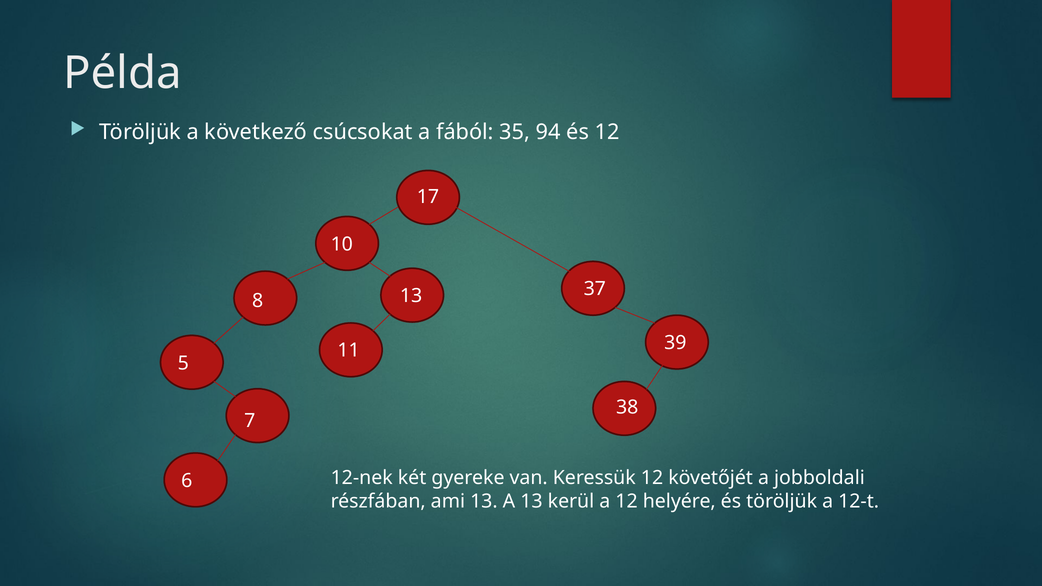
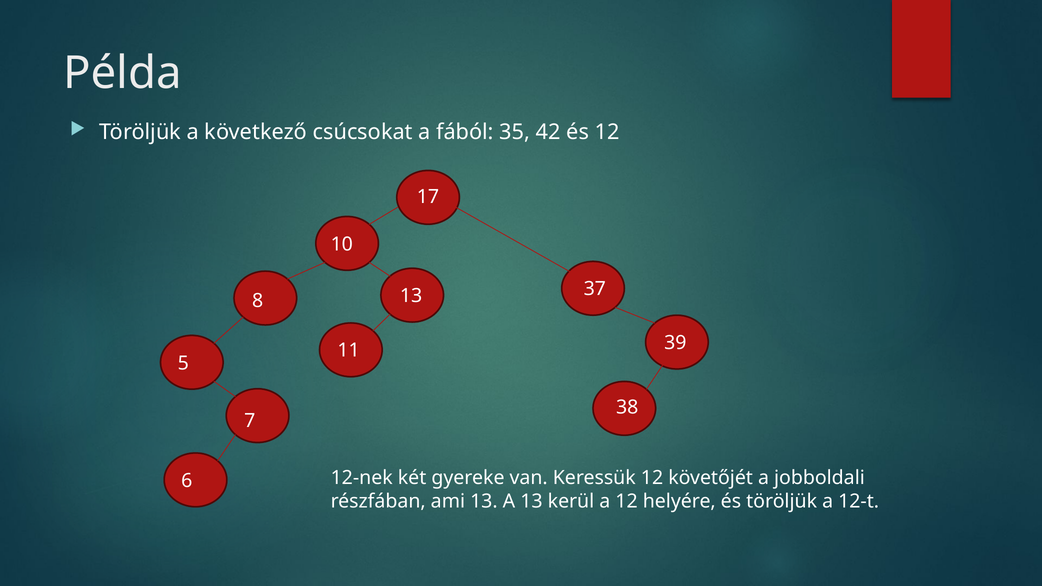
94: 94 -> 42
